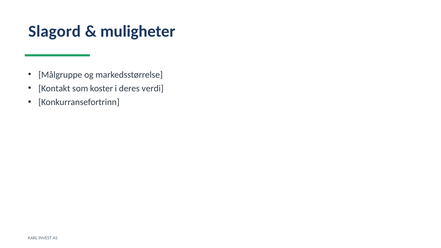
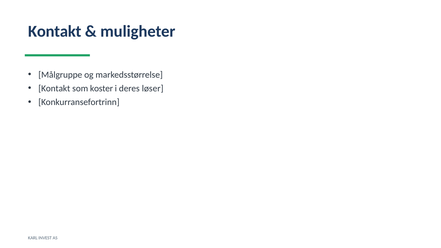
Slagord at (55, 31): Slagord -> Kontakt
verdi: verdi -> løser
